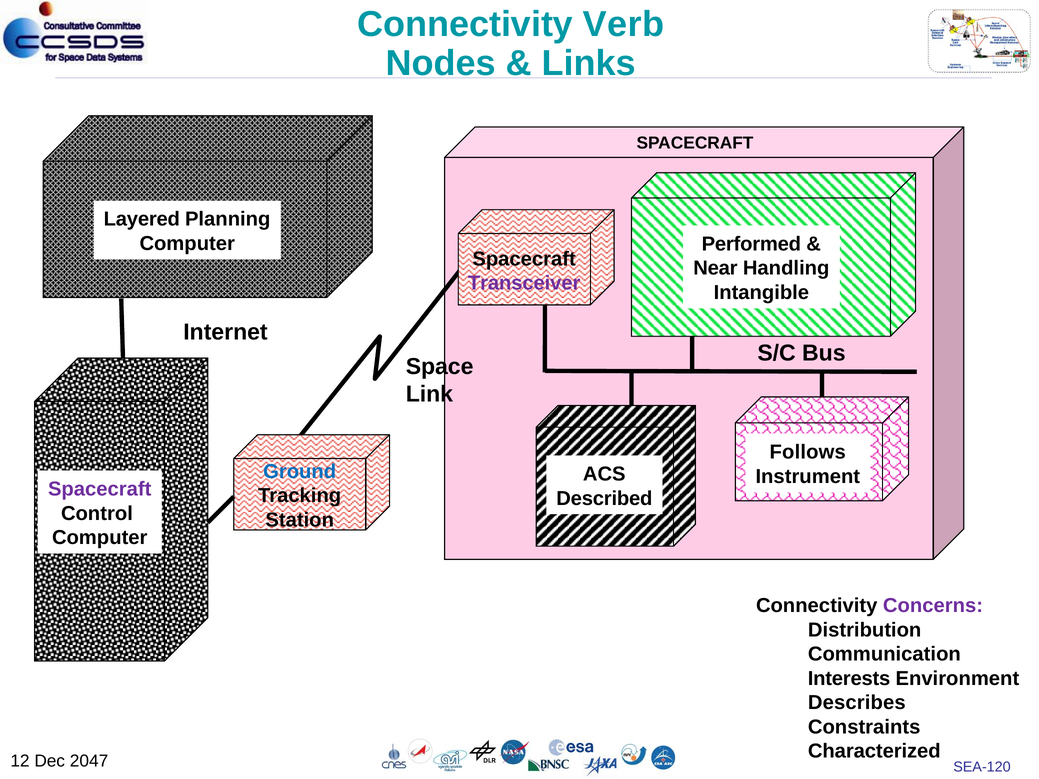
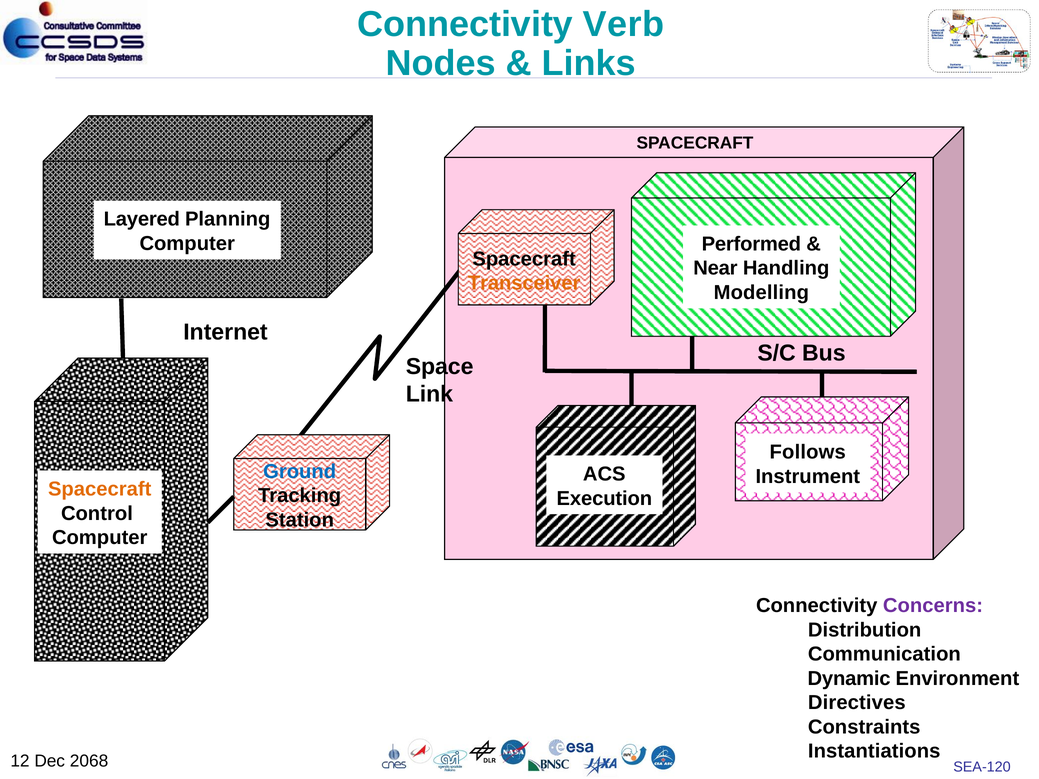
Transceiver colour: purple -> orange
Intangible: Intangible -> Modelling
Spacecraft at (100, 489) colour: purple -> orange
Described: Described -> Execution
Interests: Interests -> Dynamic
Describes: Describes -> Directives
Characterized: Characterized -> Instantiations
2047: 2047 -> 2068
